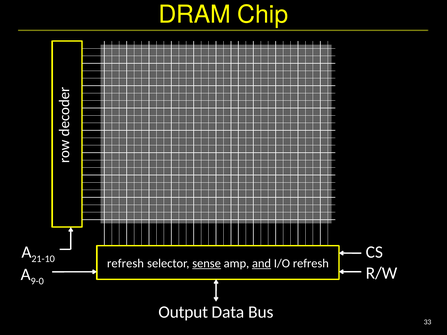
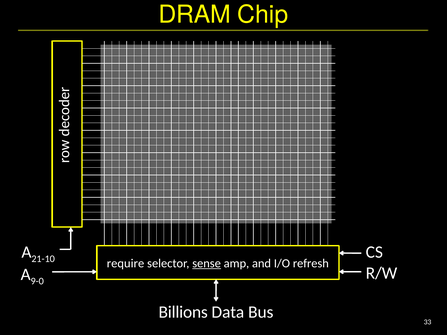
refresh at (125, 264): refresh -> require
and underline: present -> none
Output: Output -> Billions
